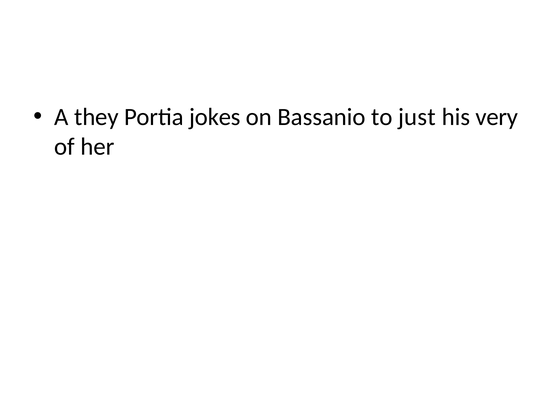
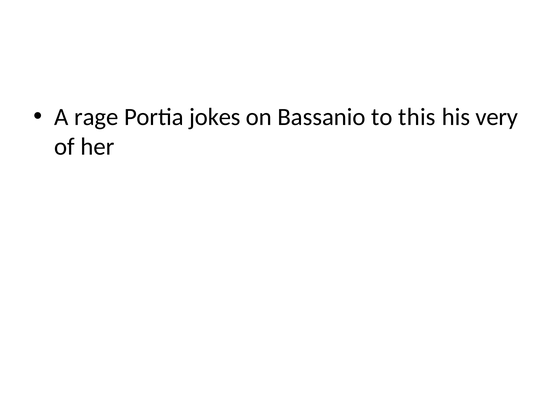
they: they -> rage
just: just -> this
